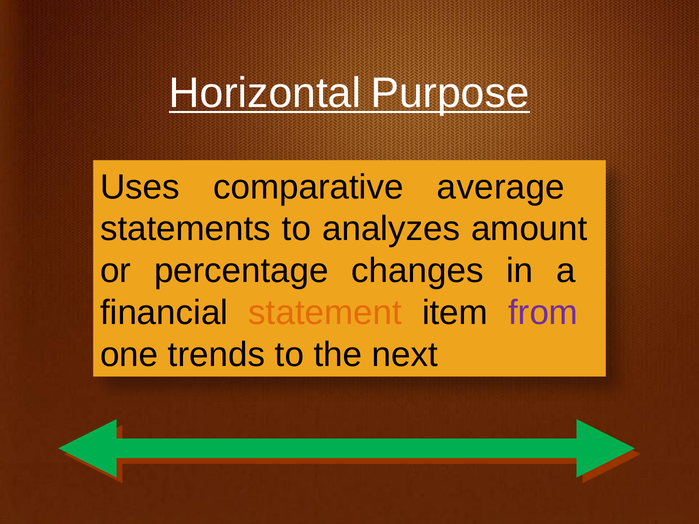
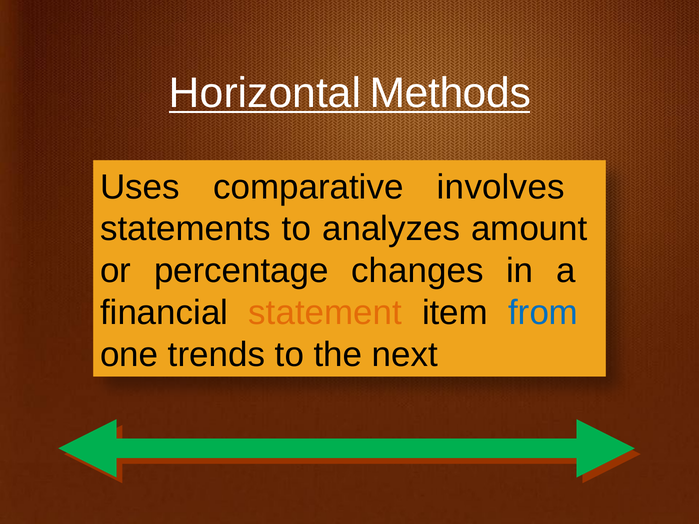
Purpose: Purpose -> Methods
average: average -> involves
from colour: purple -> blue
